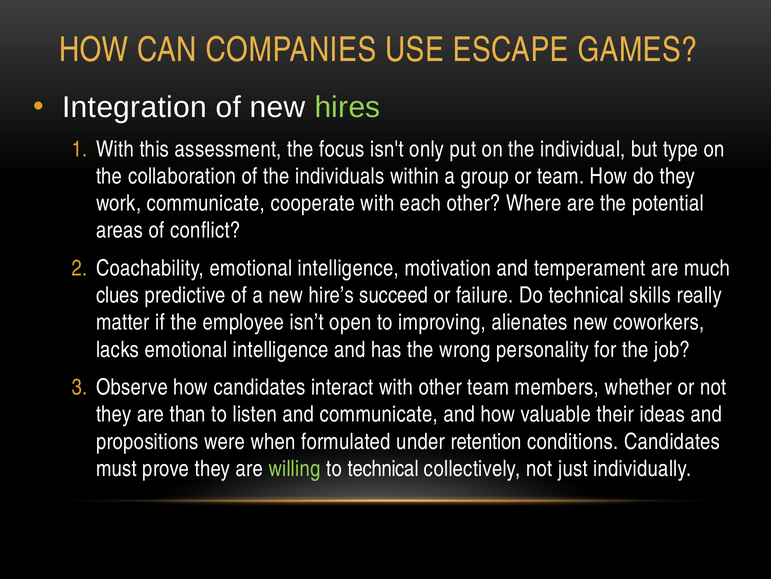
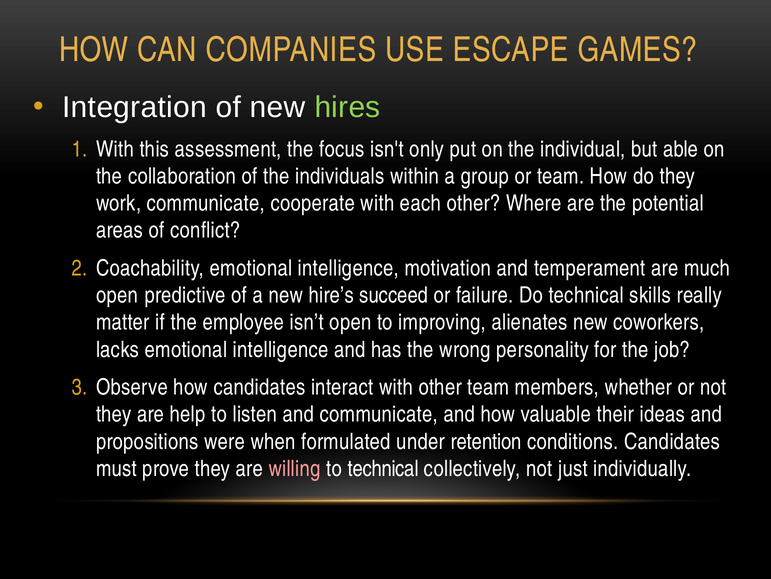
type: type -> able
clues at (117, 295): clues -> open
than: than -> help
willing colour: light green -> pink
